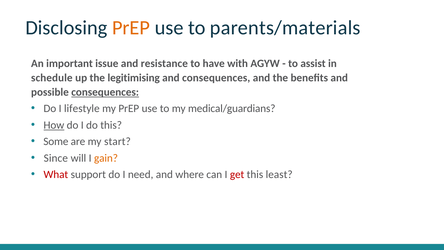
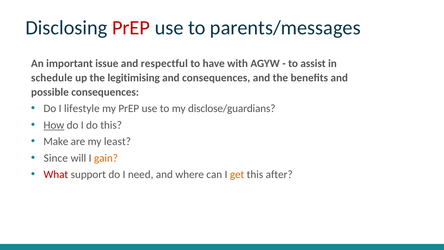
PrEP at (131, 28) colour: orange -> red
parents/materials: parents/materials -> parents/messages
resistance: resistance -> respectful
consequences at (105, 92) underline: present -> none
medical/guardians: medical/guardians -> disclose/guardians
Some: Some -> Make
start: start -> least
get colour: red -> orange
least: least -> after
